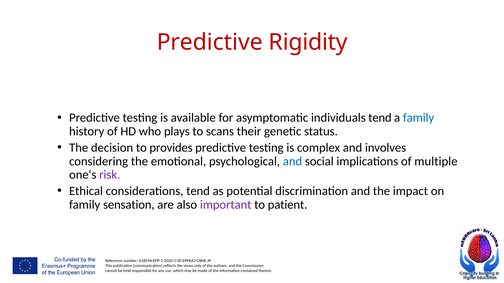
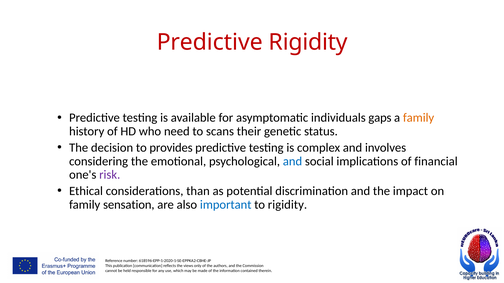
individuals tend: tend -> gaps
family at (419, 118) colour: blue -> orange
plays: plays -> need
multiple: multiple -> financial
considerations tend: tend -> than
important colour: purple -> blue
to patient: patient -> rigidity
